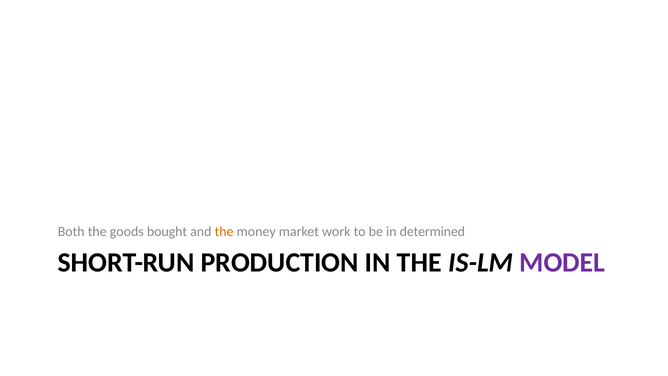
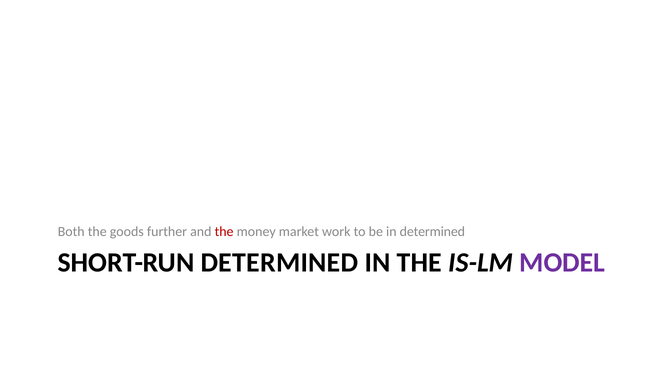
bought: bought -> further
the at (224, 232) colour: orange -> red
SHORT-RUN PRODUCTION: PRODUCTION -> DETERMINED
